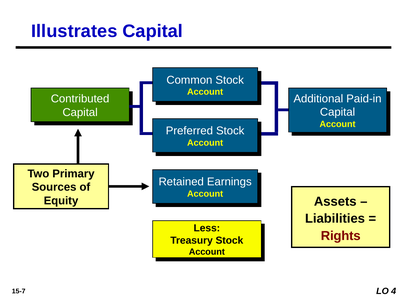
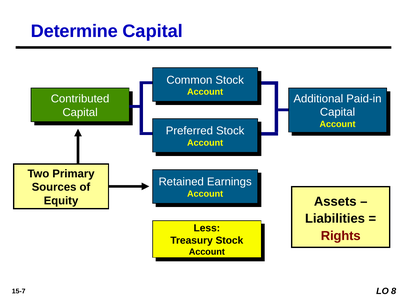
Illustrates: Illustrates -> Determine
4: 4 -> 8
